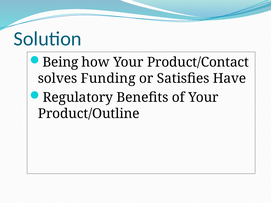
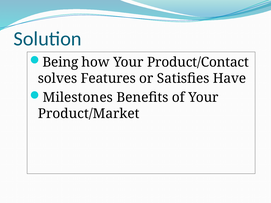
Funding: Funding -> Features
Regulatory: Regulatory -> Milestones
Product/Outline: Product/Outline -> Product/Market
